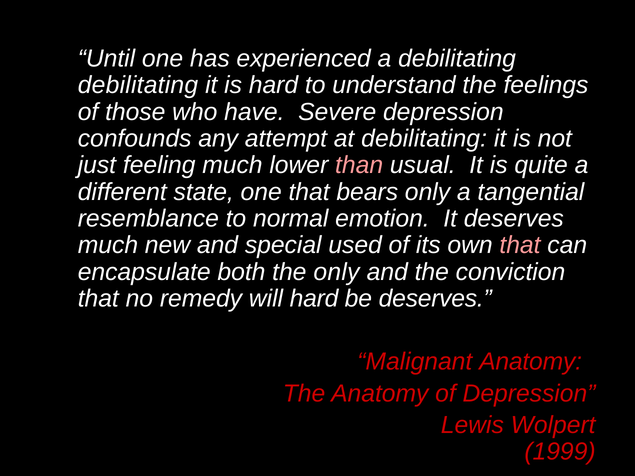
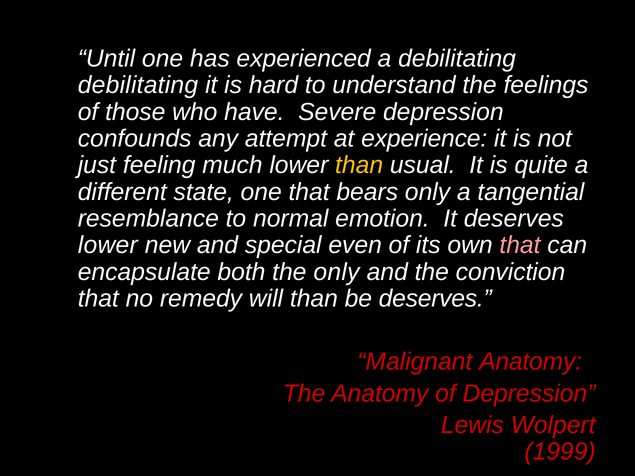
at debilitating: debilitating -> experience
than at (359, 165) colour: pink -> yellow
much at (108, 245): much -> lower
used: used -> even
will hard: hard -> than
